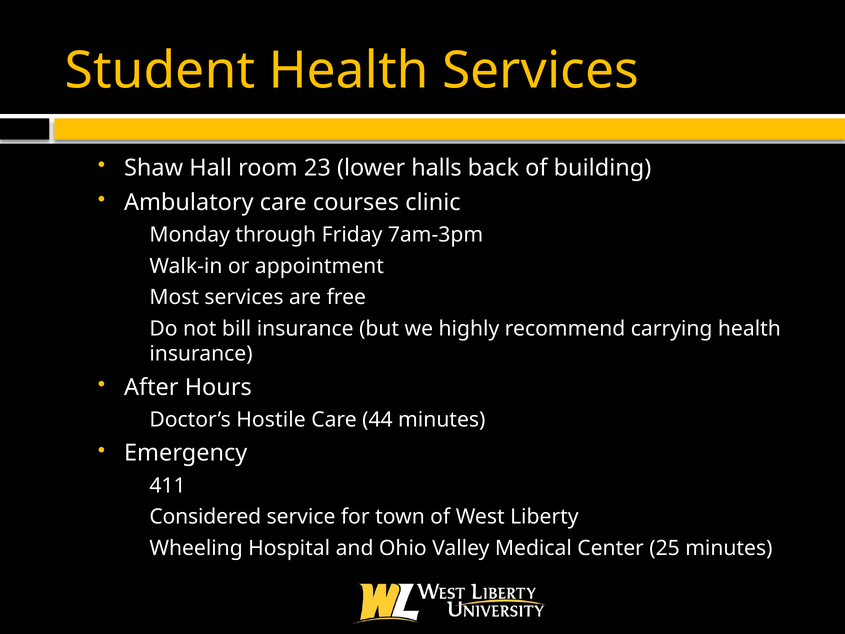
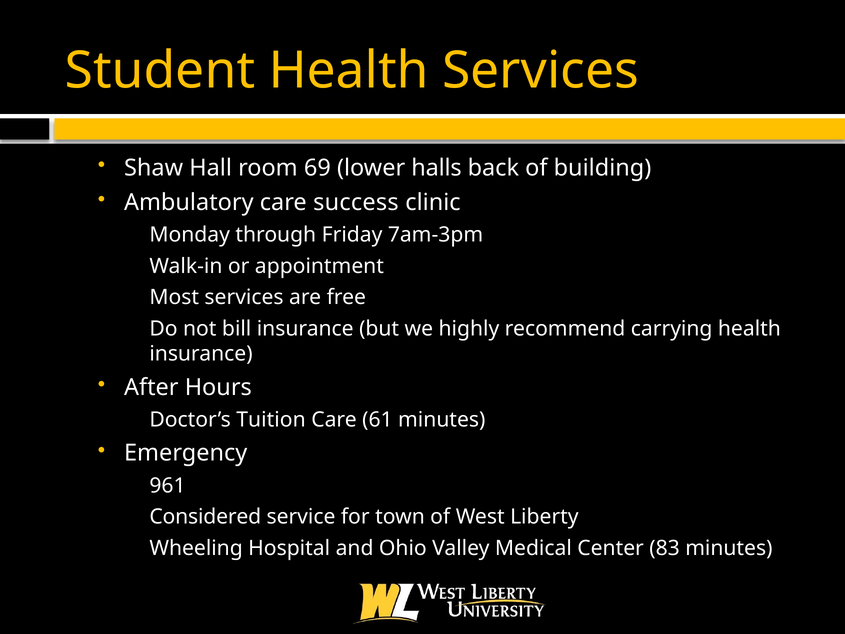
23: 23 -> 69
courses: courses -> success
Hostile: Hostile -> Tuition
44: 44 -> 61
411: 411 -> 961
25: 25 -> 83
